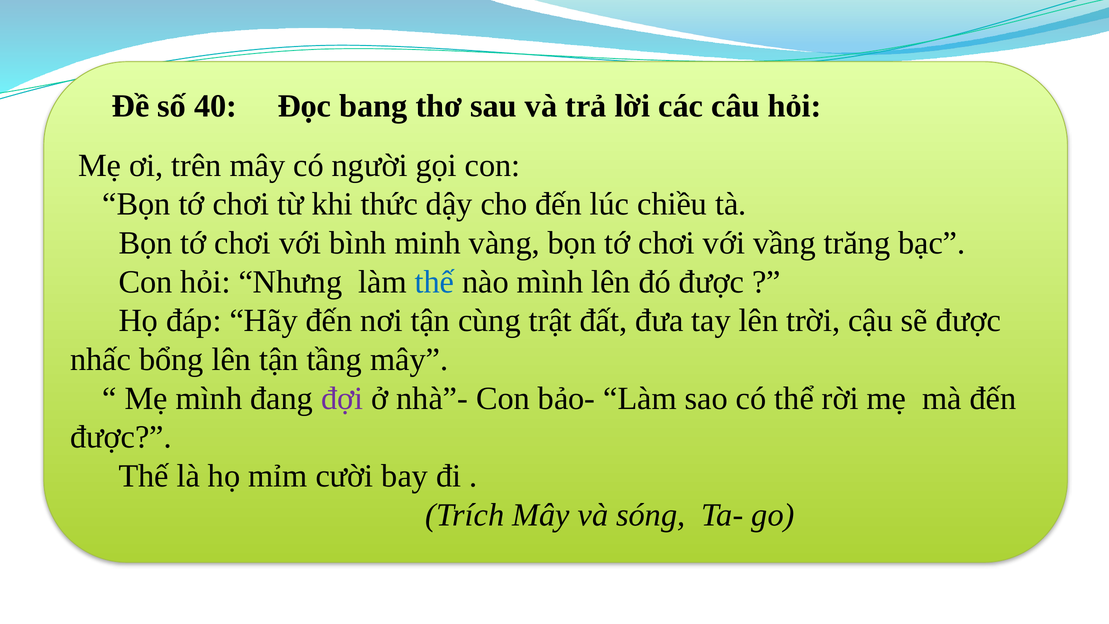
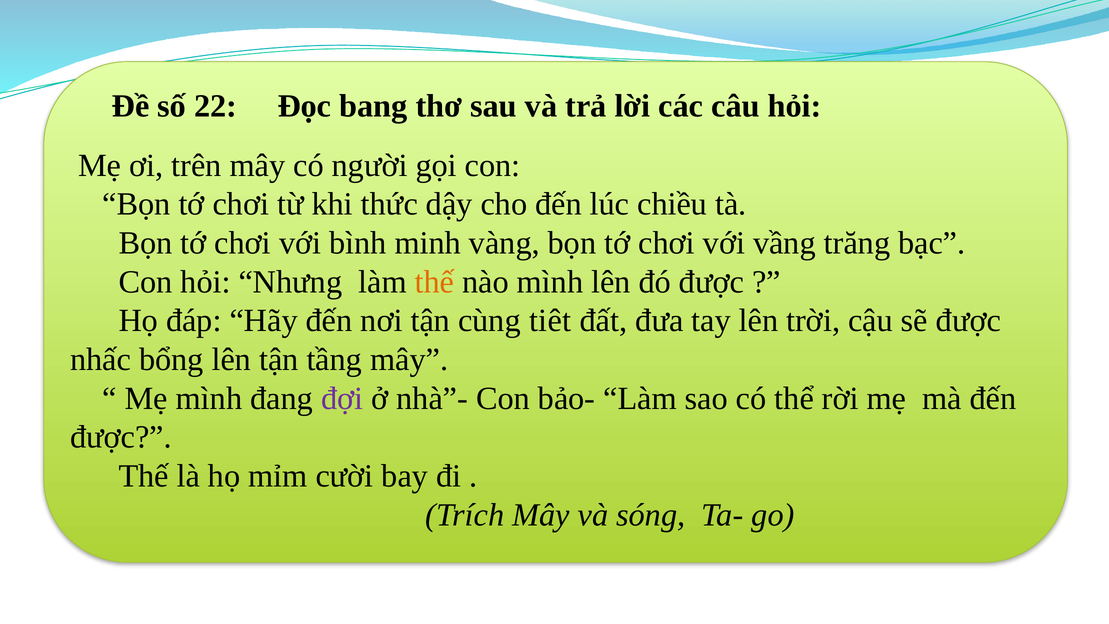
40: 40 -> 22
thế at (434, 282) colour: blue -> orange
trật: trật -> tiêt
